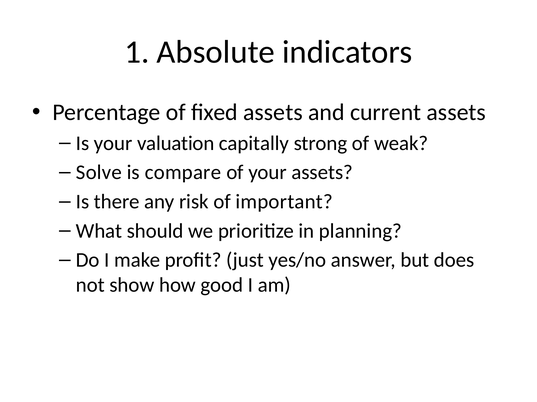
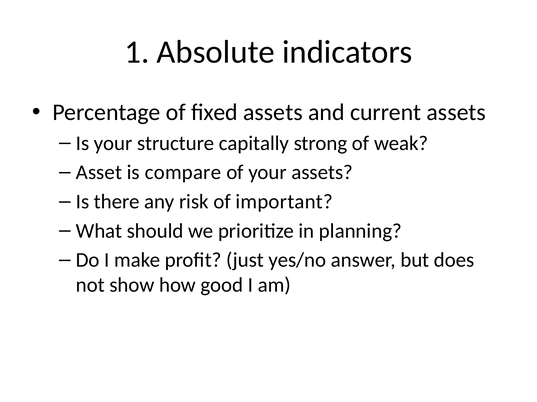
valuation: valuation -> structure
Solve: Solve -> Asset
